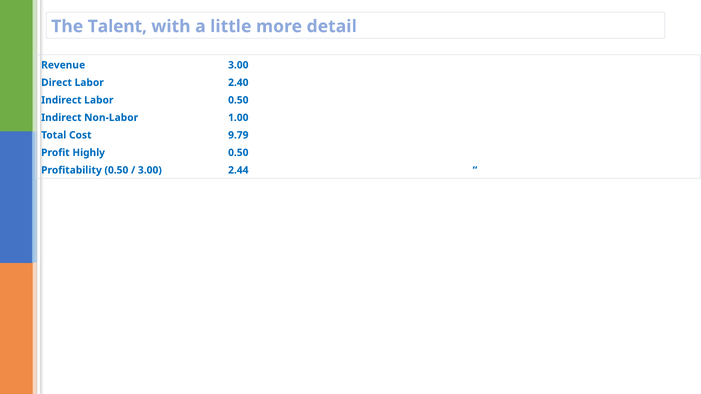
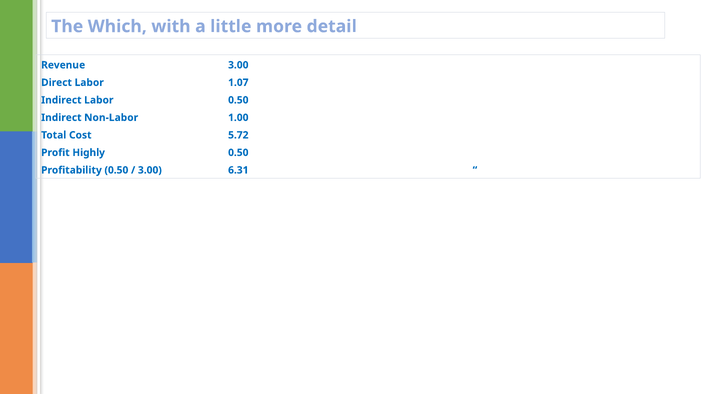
Talent: Talent -> Which
2.40: 2.40 -> 1.07
9.79: 9.79 -> 5.72
2.44: 2.44 -> 6.31
